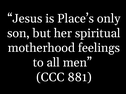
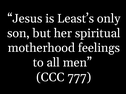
Place’s: Place’s -> Least’s
881: 881 -> 777
